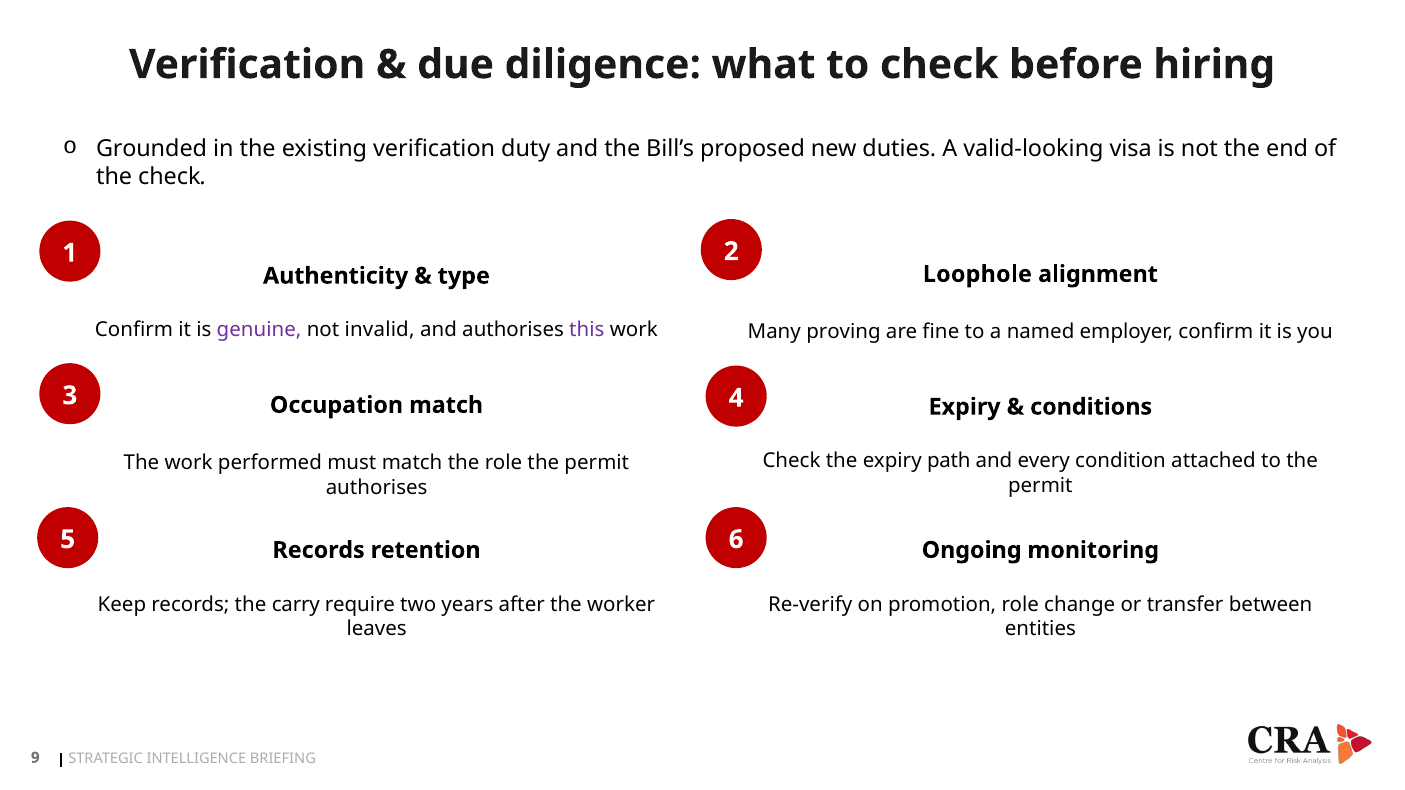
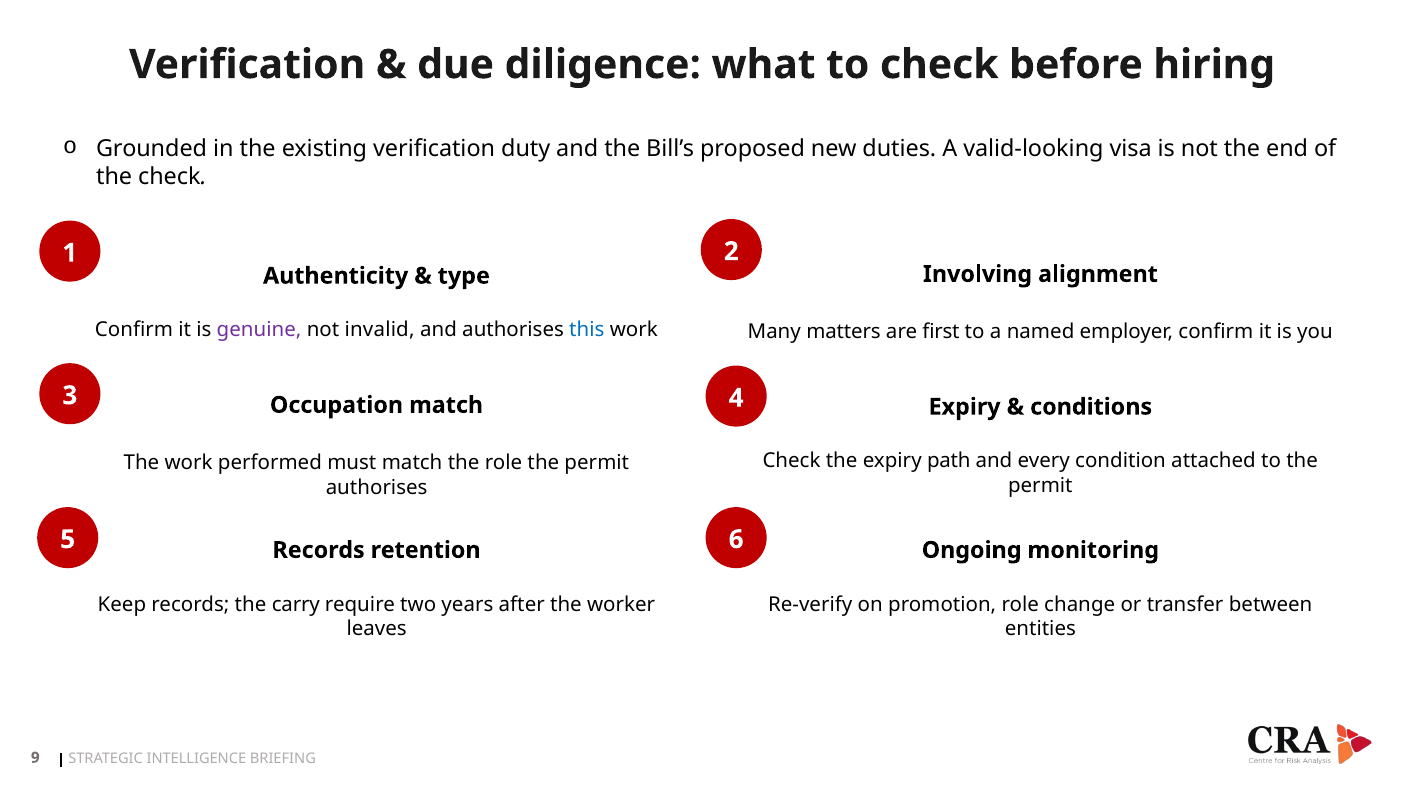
Loophole: Loophole -> Involving
this colour: purple -> blue
proving: proving -> matters
fine: fine -> first
